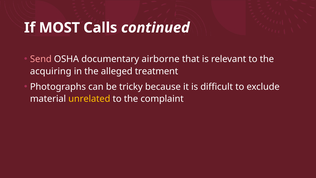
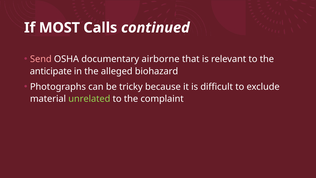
acquiring: acquiring -> anticipate
treatment: treatment -> biohazard
unrelated colour: yellow -> light green
